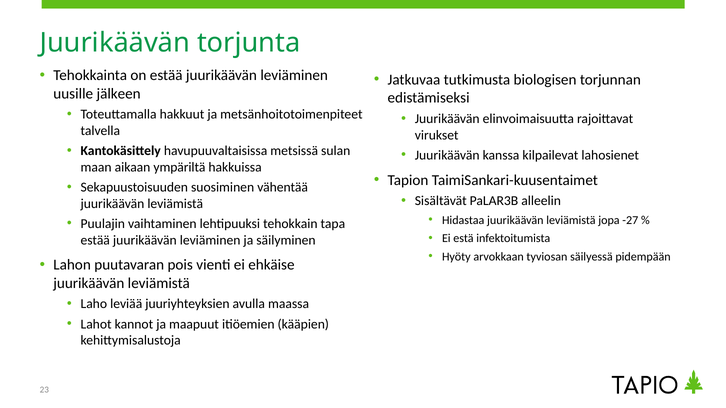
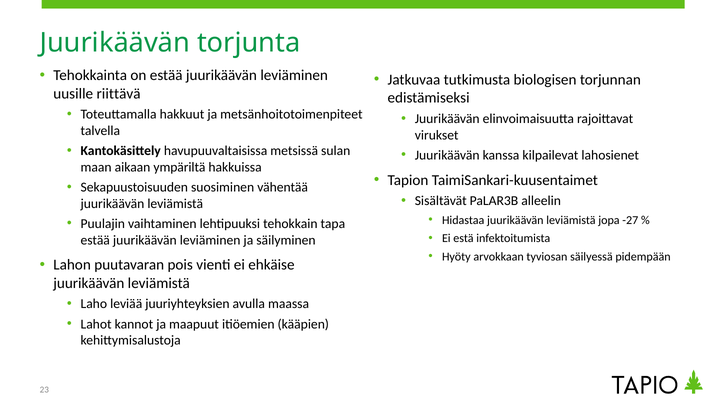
jälkeen: jälkeen -> riittävä
